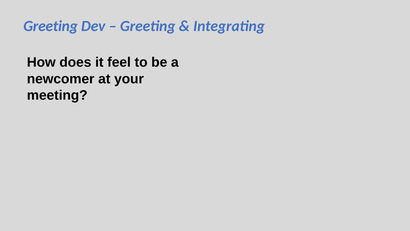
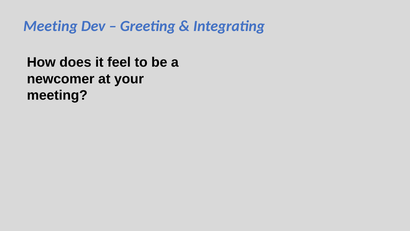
Greeting at (51, 26): Greeting -> Meeting
